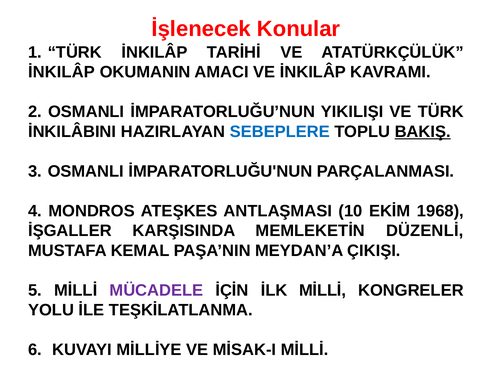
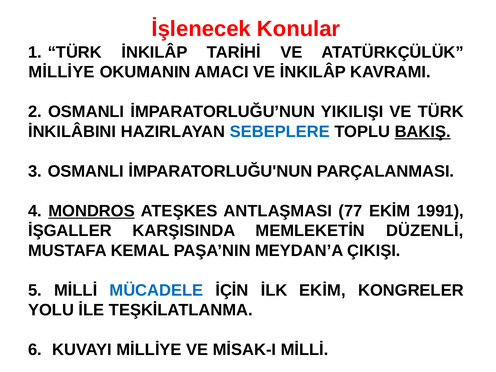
İNKILÂP at (62, 72): İNKILÂP -> MİLLİYE
MONDROS underline: none -> present
10: 10 -> 77
1968: 1968 -> 1991
MÜCADELE colour: purple -> blue
İLK MİLLİ: MİLLİ -> EKİM
